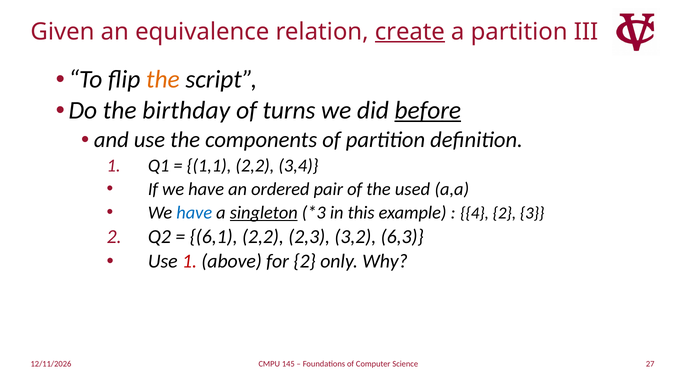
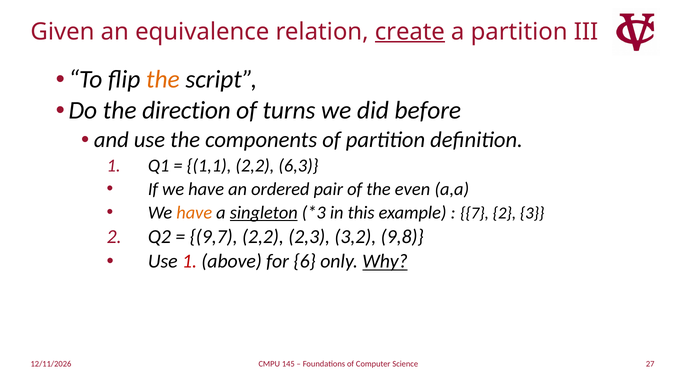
birthday: birthday -> direction
before underline: present -> none
3,4: 3,4 -> 6,3
used: used -> even
have at (194, 212) colour: blue -> orange
4: 4 -> 7
6,1: 6,1 -> 9,7
6,3: 6,3 -> 9,8
for 2: 2 -> 6
Why underline: none -> present
